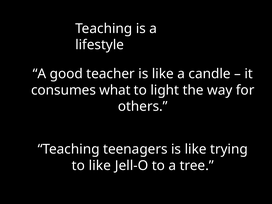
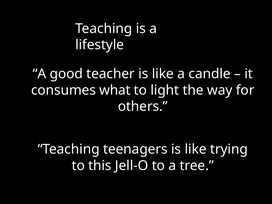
to like: like -> this
